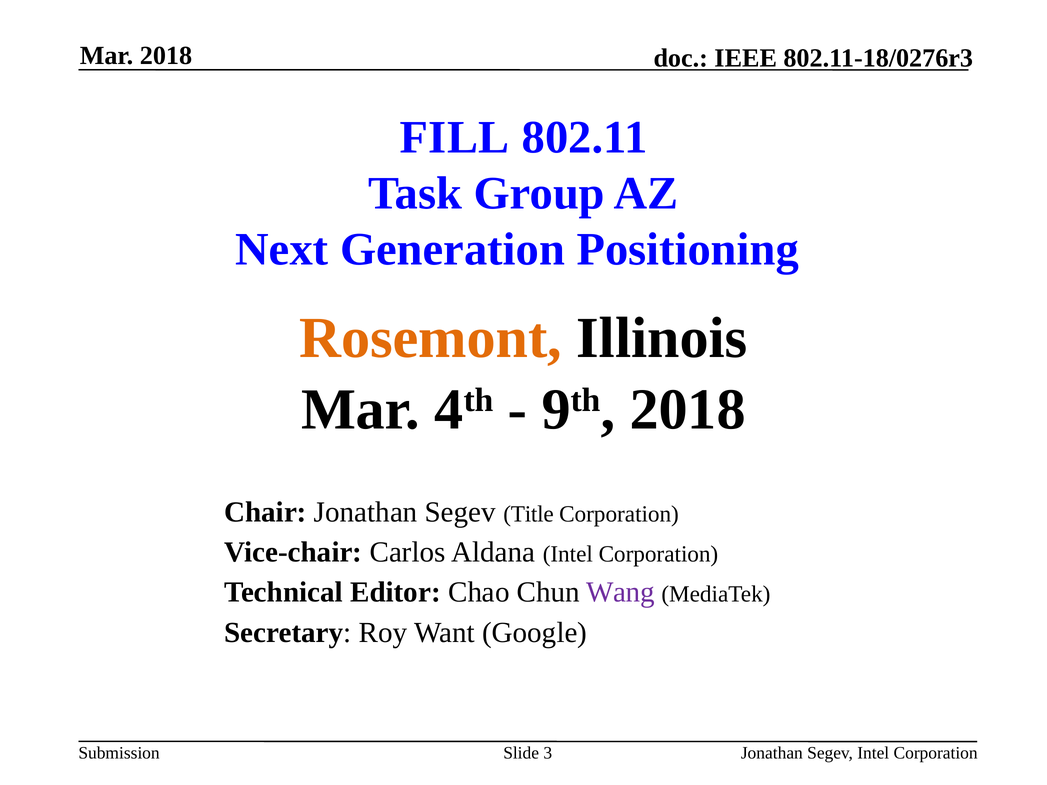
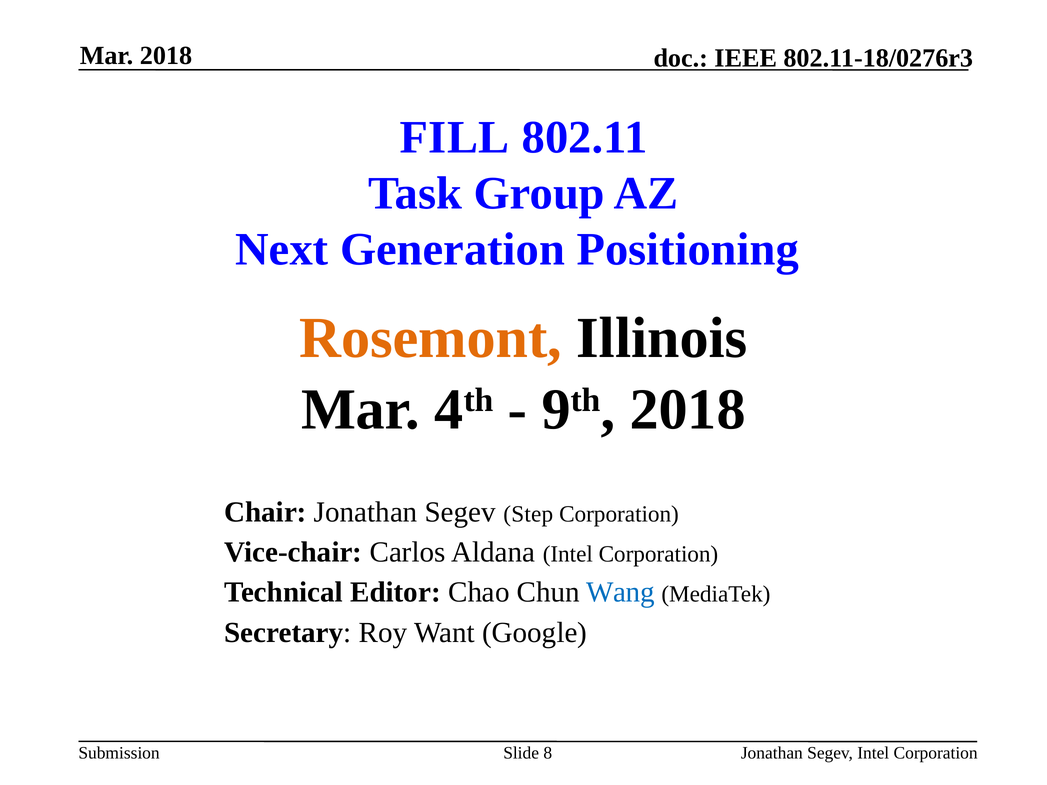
Title: Title -> Step
Wang colour: purple -> blue
3: 3 -> 8
